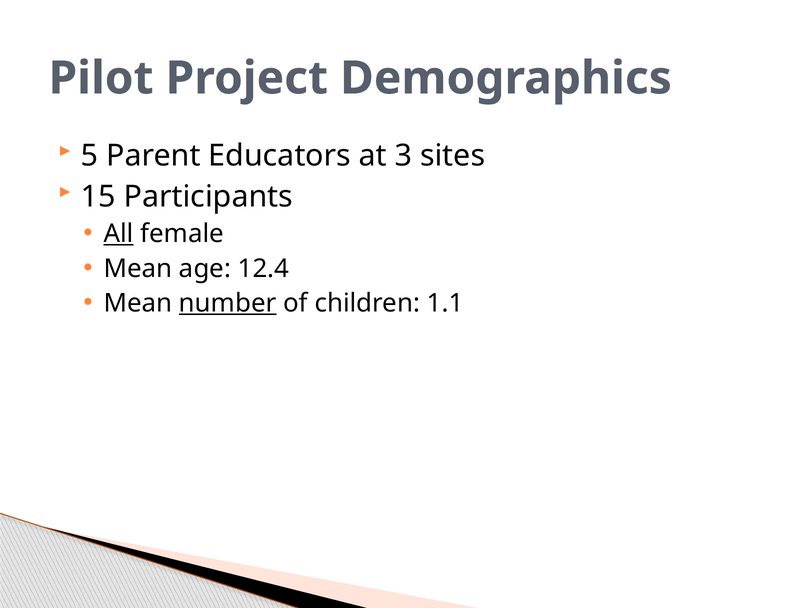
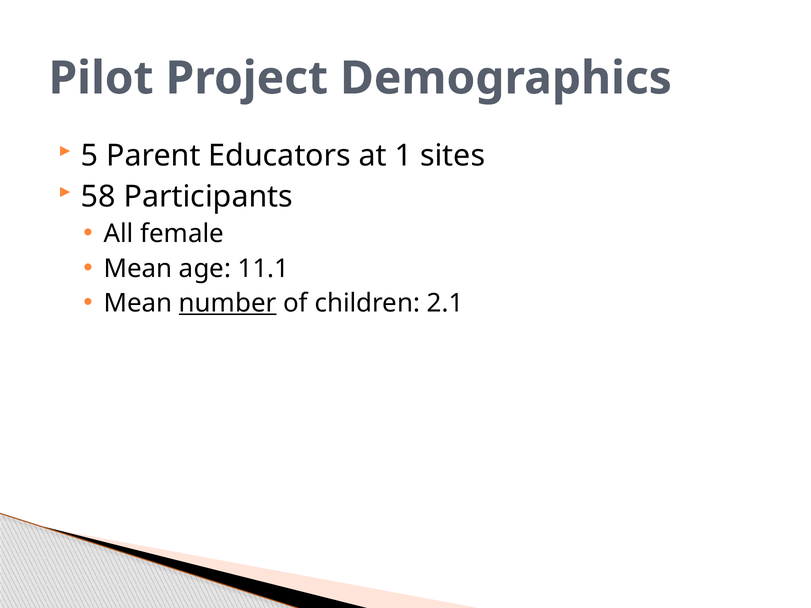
3: 3 -> 1
15: 15 -> 58
All underline: present -> none
12.4: 12.4 -> 11.1
1.1: 1.1 -> 2.1
